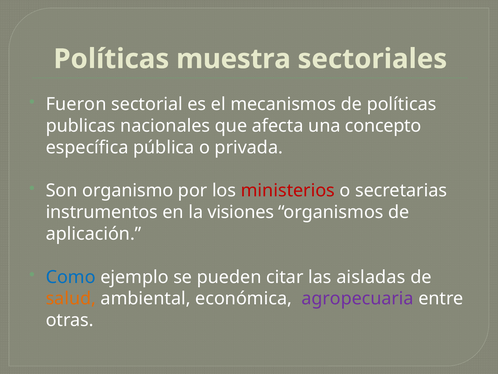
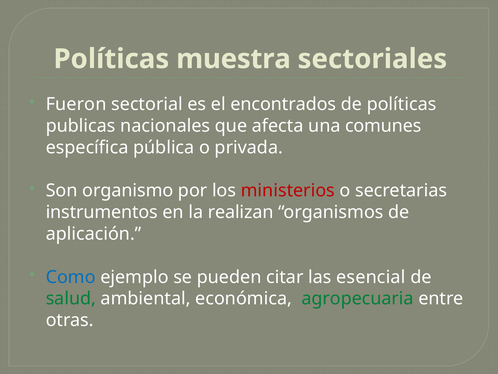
mecanismos: mecanismos -> encontrados
concepto: concepto -> comunes
visiones: visiones -> realizan
aisladas: aisladas -> esencial
salud colour: orange -> green
agropecuaria colour: purple -> green
